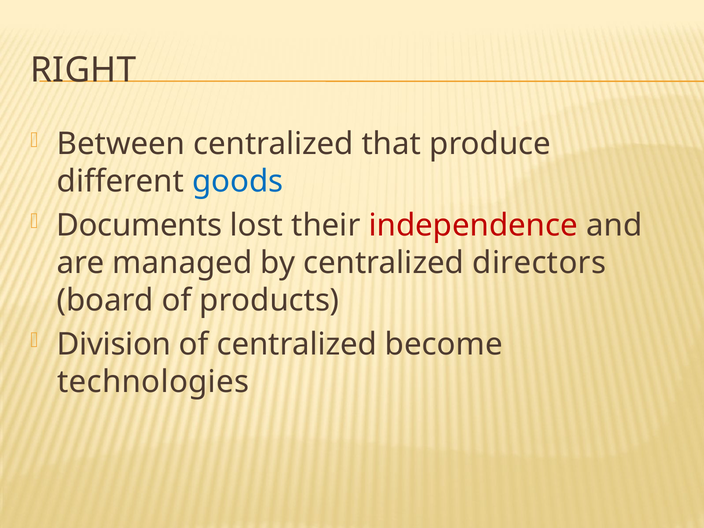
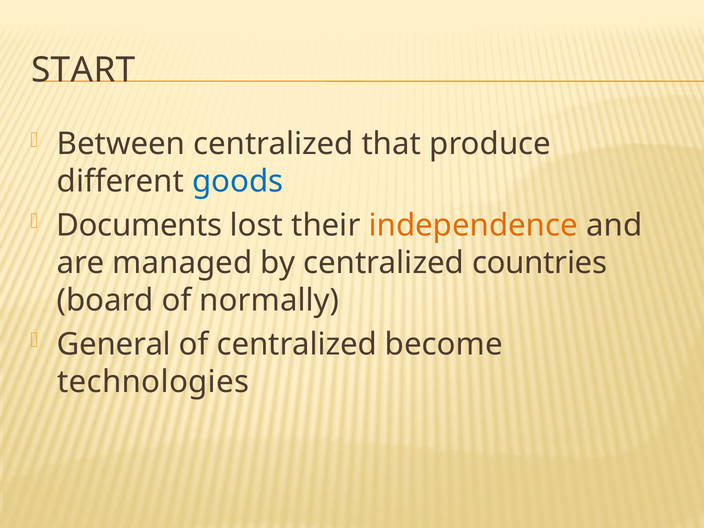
RIGHT: RIGHT -> START
independence colour: red -> orange
directors: directors -> countries
products: products -> normally
Division: Division -> General
